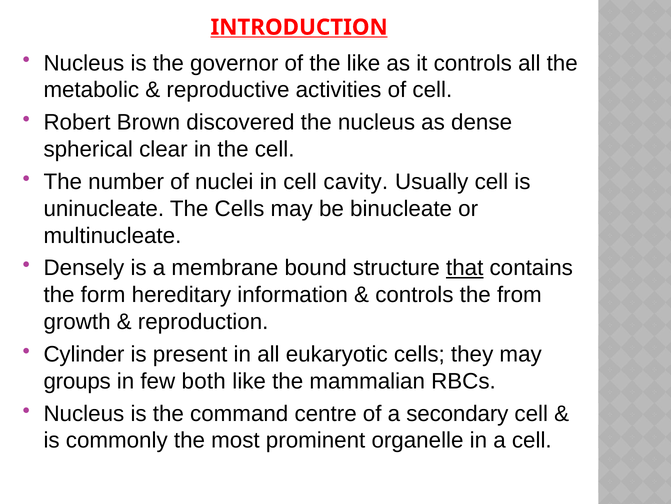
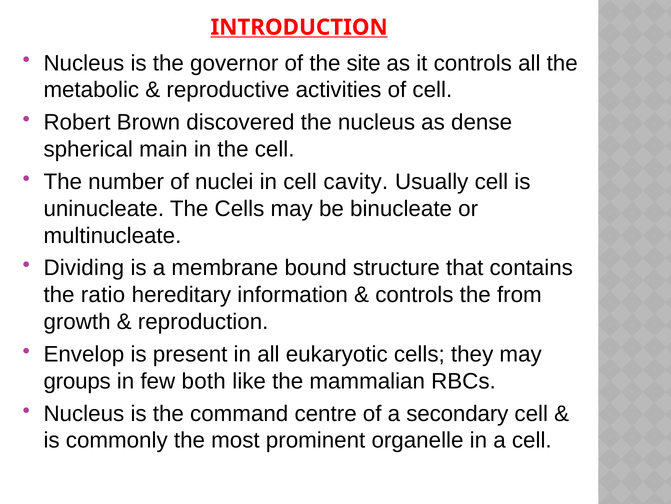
the like: like -> site
clear: clear -> main
Densely: Densely -> Dividing
that underline: present -> none
form: form -> ratio
Cylinder: Cylinder -> Envelop
